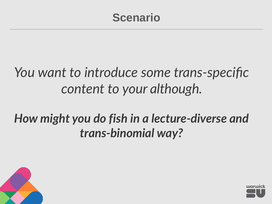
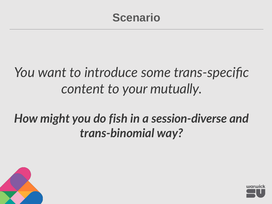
although: although -> mutually
lecture-diverse: lecture-diverse -> session-diverse
